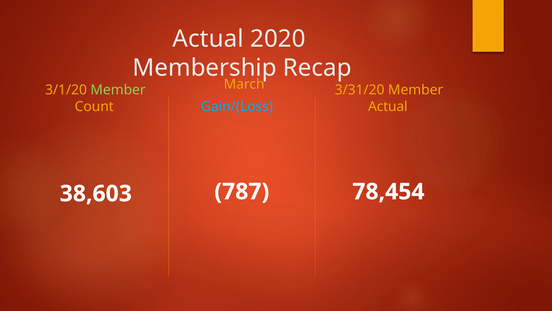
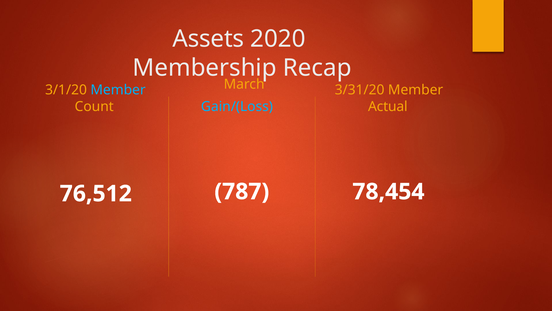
Actual at (208, 39): Actual -> Assets
Member at (118, 90) colour: light green -> light blue
38,603: 38,603 -> 76,512
